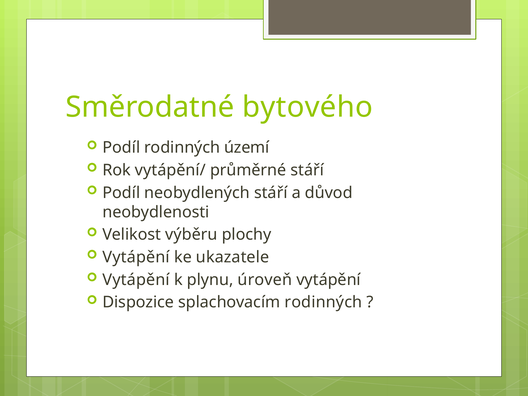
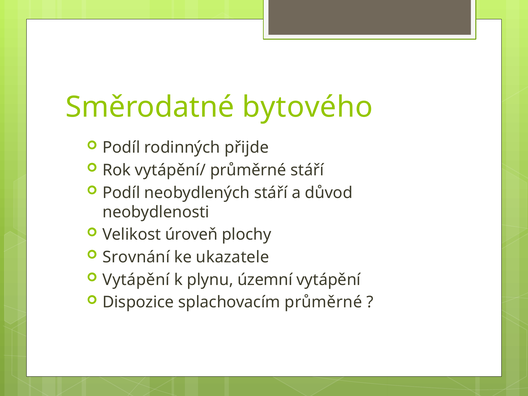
území: území -> přijde
výběru: výběru -> úroveň
Vytápění at (136, 257): Vytápění -> Srovnání
úroveň: úroveň -> územní
splachovacím rodinných: rodinných -> průměrné
